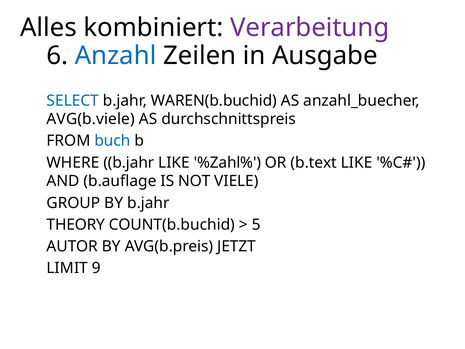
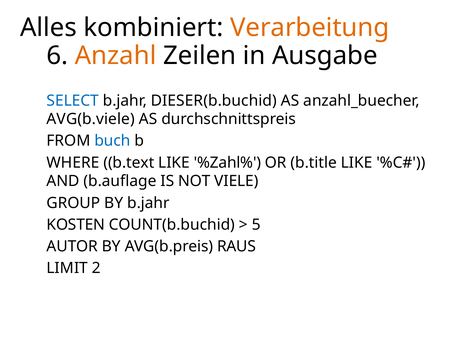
Verarbeitung colour: purple -> orange
Anzahl colour: blue -> orange
WAREN(b.buchid: WAREN(b.buchid -> DIESER(b.buchid
WHERE b.jahr: b.jahr -> b.text
b.text: b.text -> b.title
THEORY: THEORY -> KOSTEN
JETZT: JETZT -> RAUS
9: 9 -> 2
